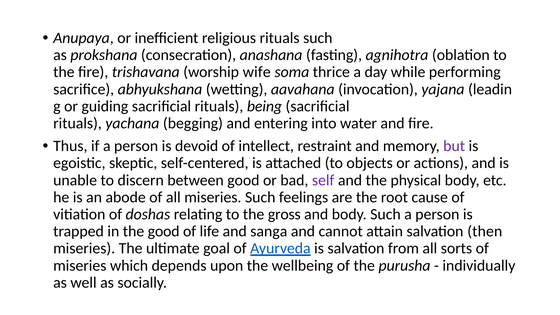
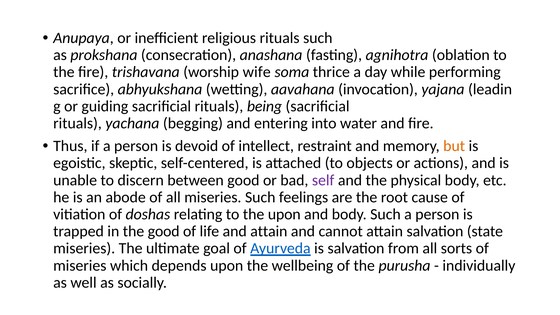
but colour: purple -> orange
the gross: gross -> upon
and sanga: sanga -> attain
then: then -> state
